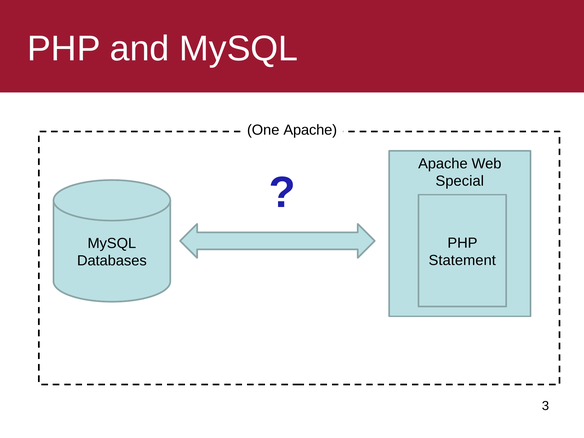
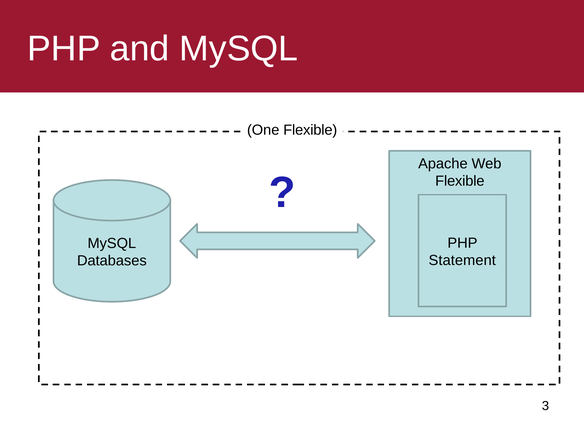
One Apache: Apache -> Flexible
Special at (460, 181): Special -> Flexible
